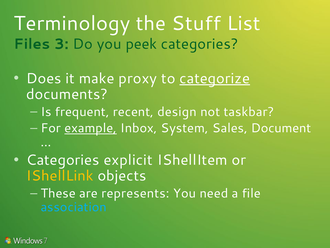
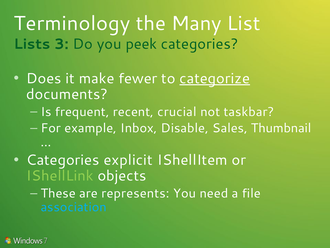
Stuff: Stuff -> Many
Files: Files -> Lists
proxy: proxy -> fewer
design: design -> crucial
example underline: present -> none
System: System -> Disable
Document: Document -> Thumbnail
IShellLink colour: yellow -> light green
